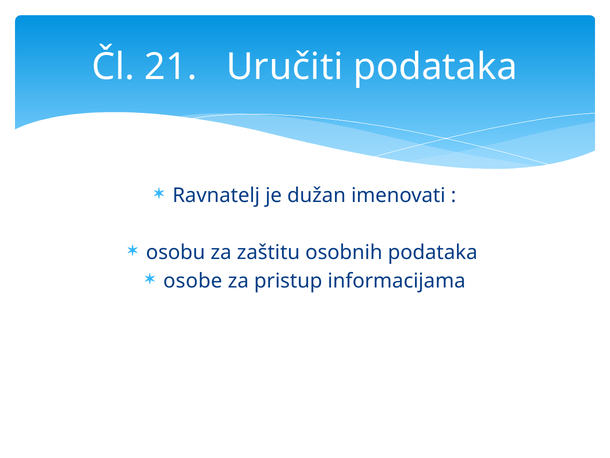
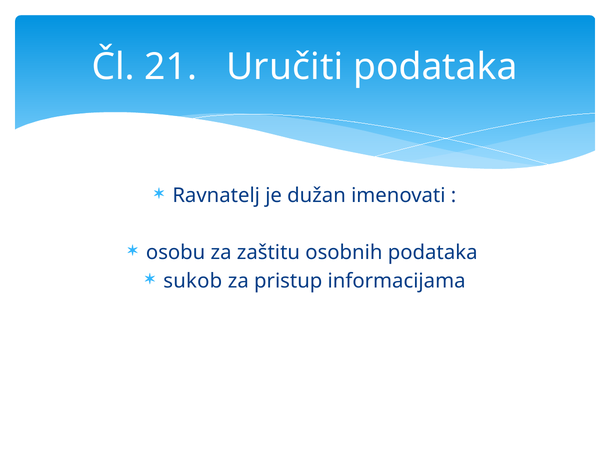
osobe: osobe -> sukob
